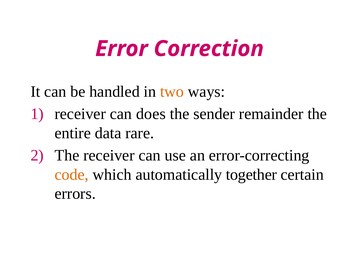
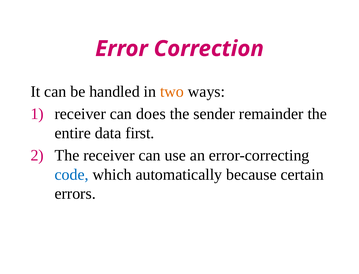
rare: rare -> first
code colour: orange -> blue
together: together -> because
